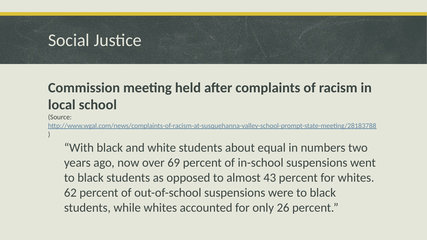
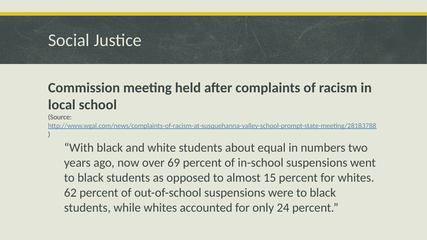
43: 43 -> 15
26: 26 -> 24
